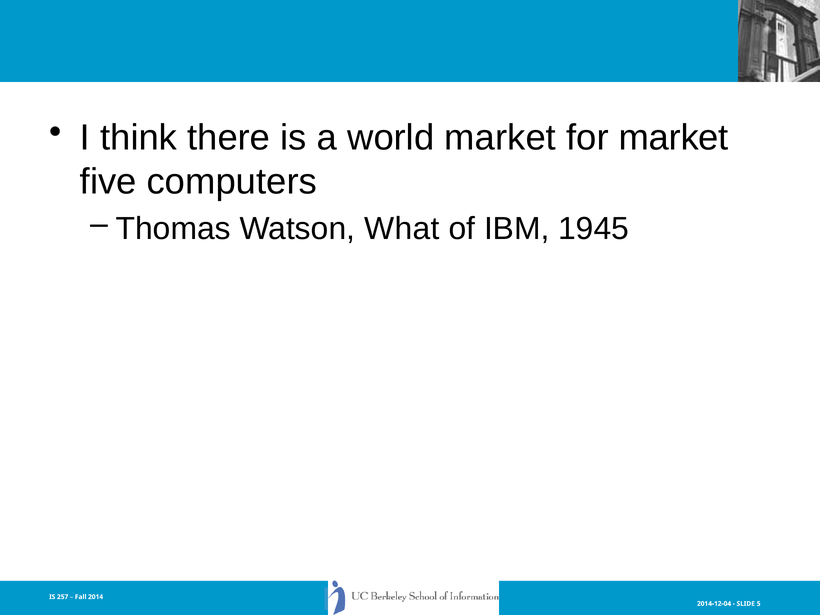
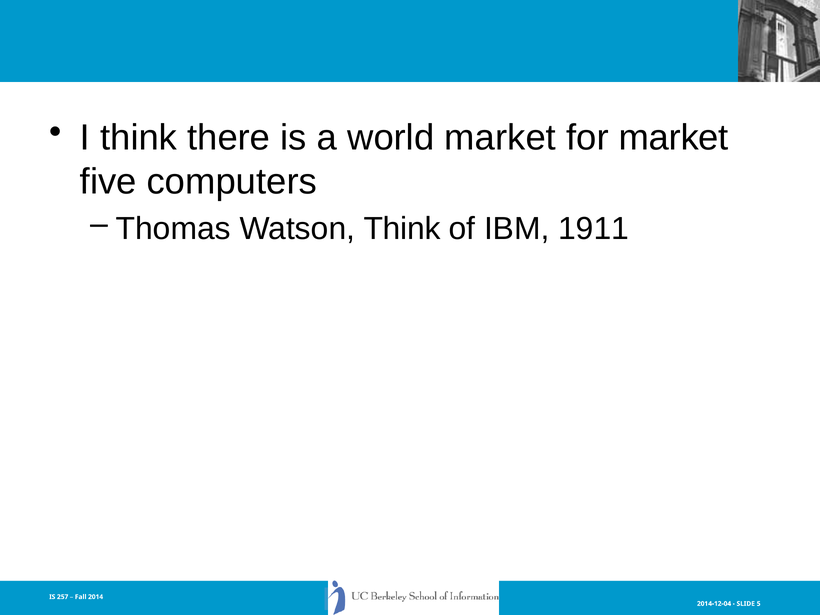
Watson What: What -> Think
1945: 1945 -> 1911
